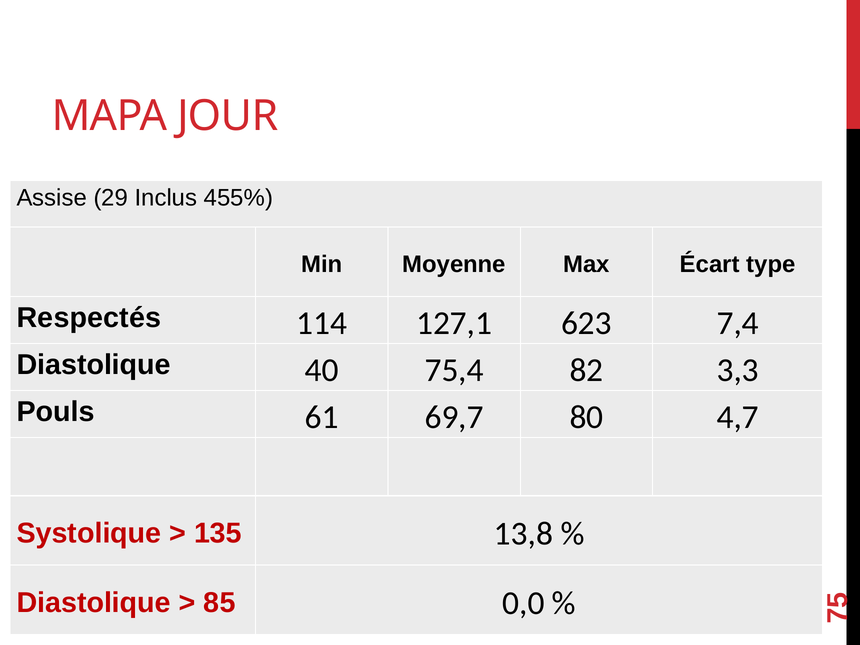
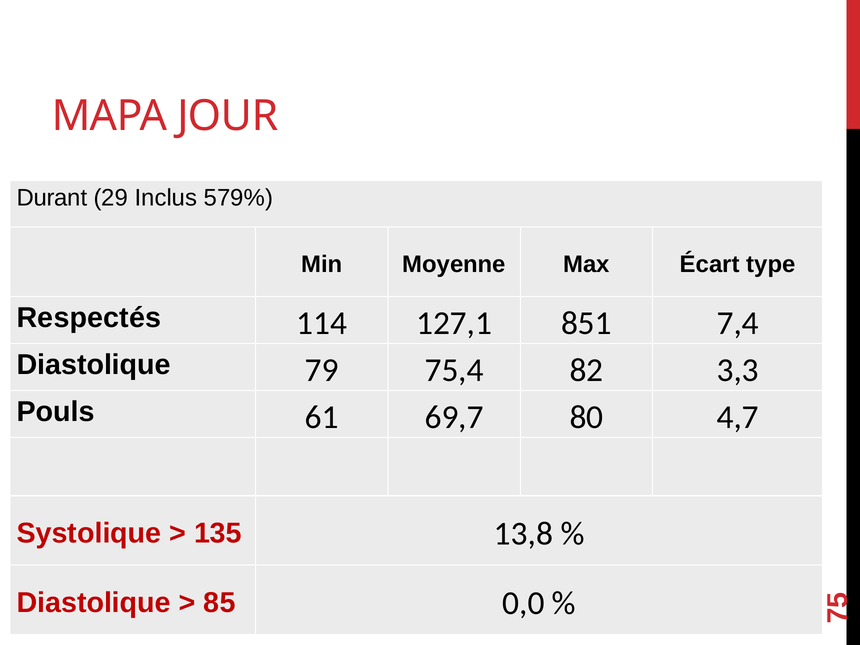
Assise: Assise -> Durant
455%: 455% -> 579%
623: 623 -> 851
40: 40 -> 79
